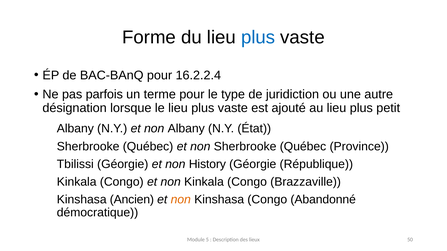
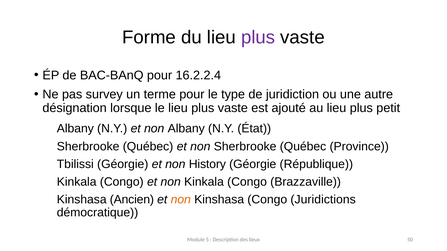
plus at (258, 38) colour: blue -> purple
parfois: parfois -> survey
Abandonné: Abandonné -> Juridictions
